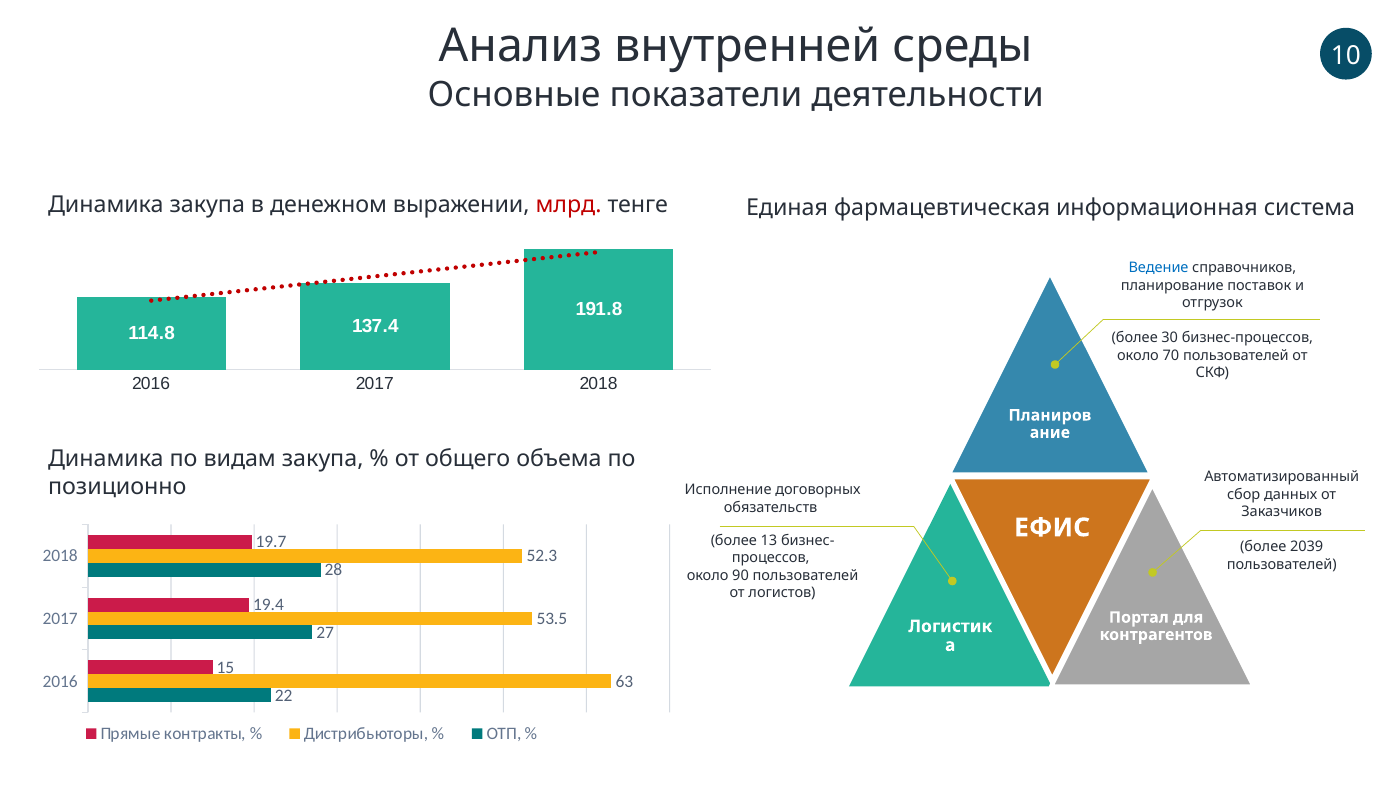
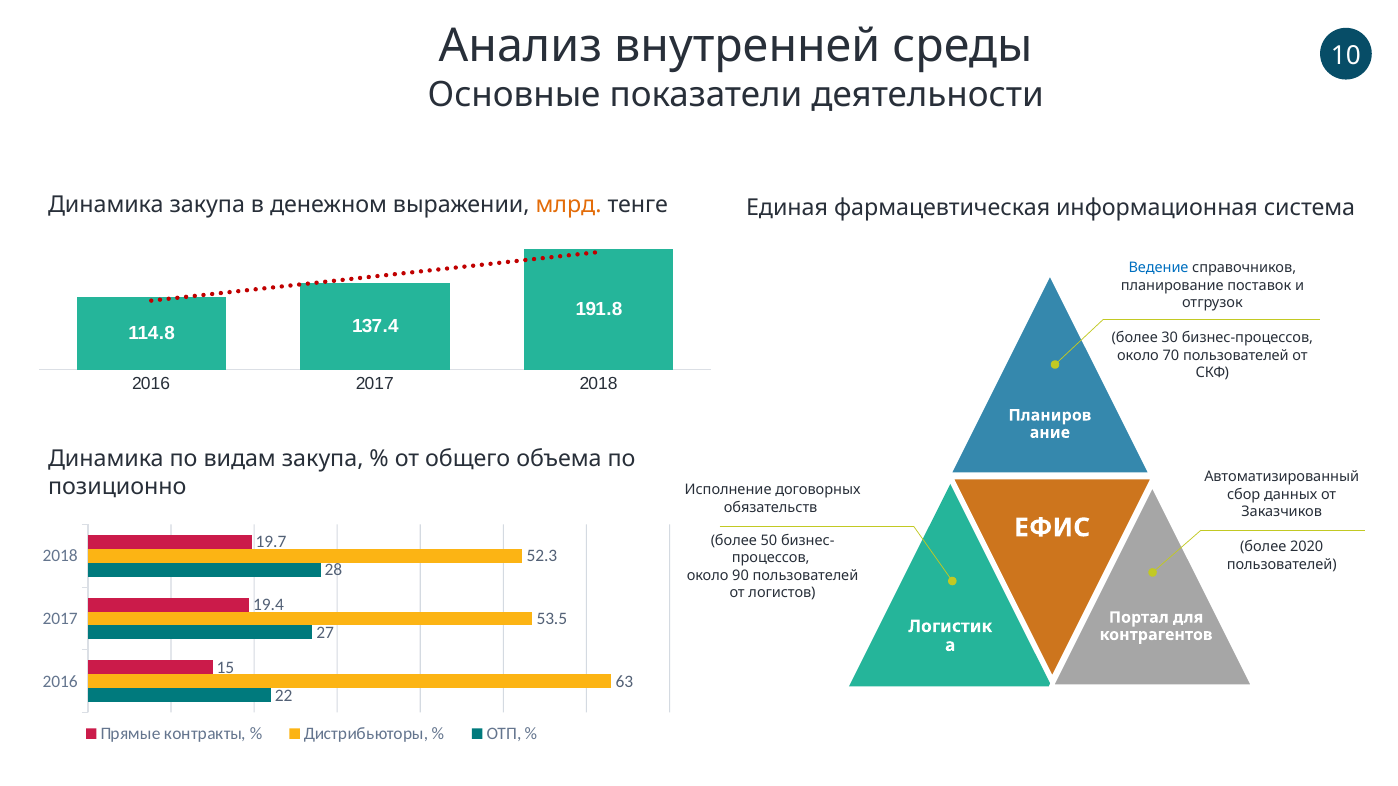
млрд colour: red -> orange
более 13: 13 -> 50
2039: 2039 -> 2020
